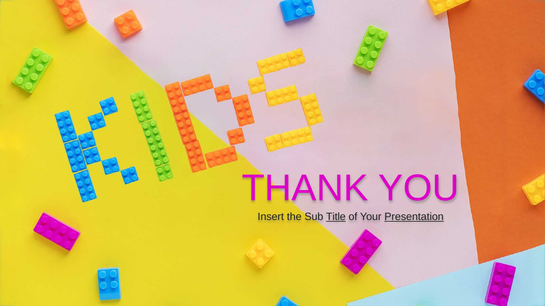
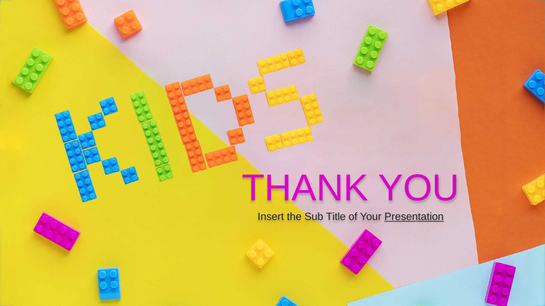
Title underline: present -> none
